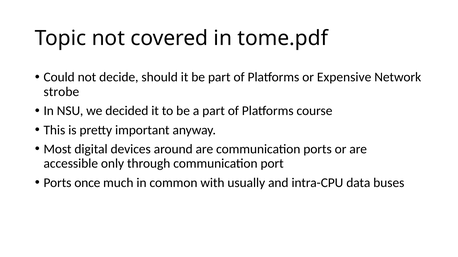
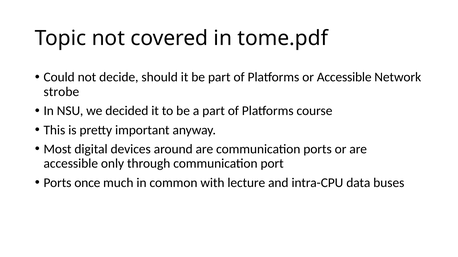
or Expensive: Expensive -> Accessible
usually: usually -> lecture
